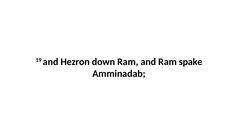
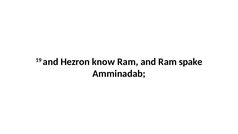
down: down -> know
